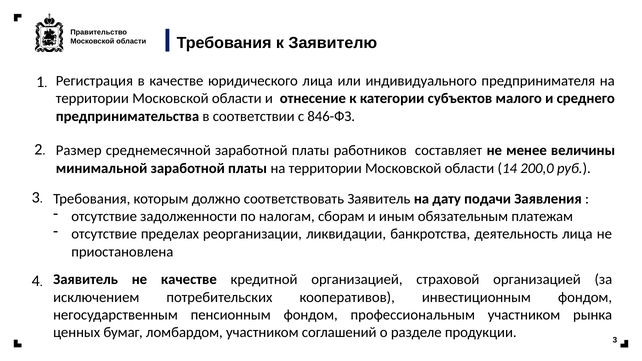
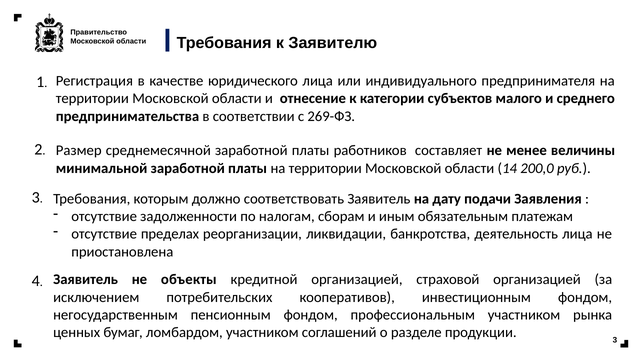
846-ФЗ: 846-ФЗ -> 269-ФЗ
не качестве: качестве -> объекты
